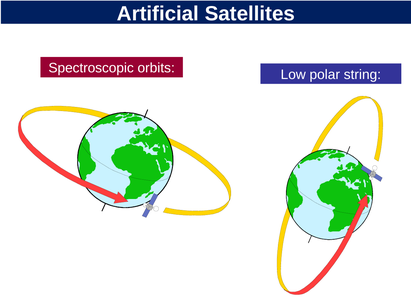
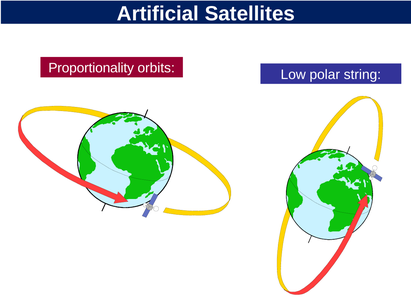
Spectroscopic: Spectroscopic -> Proportionality
